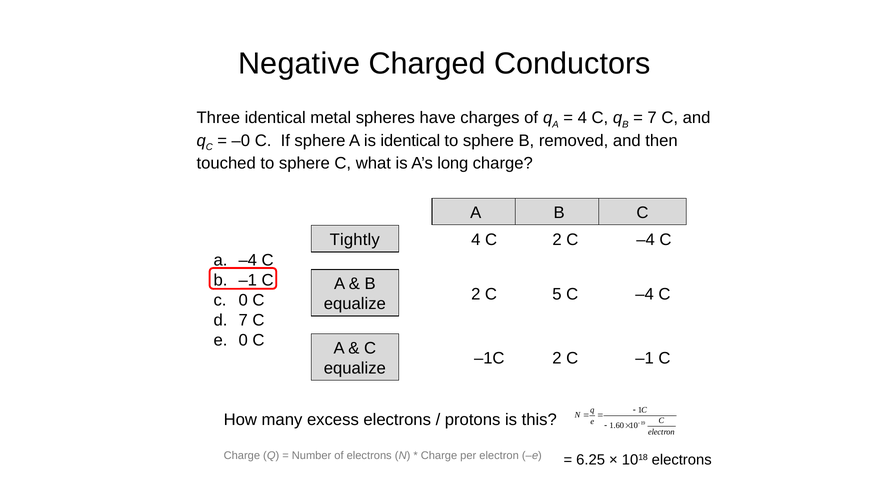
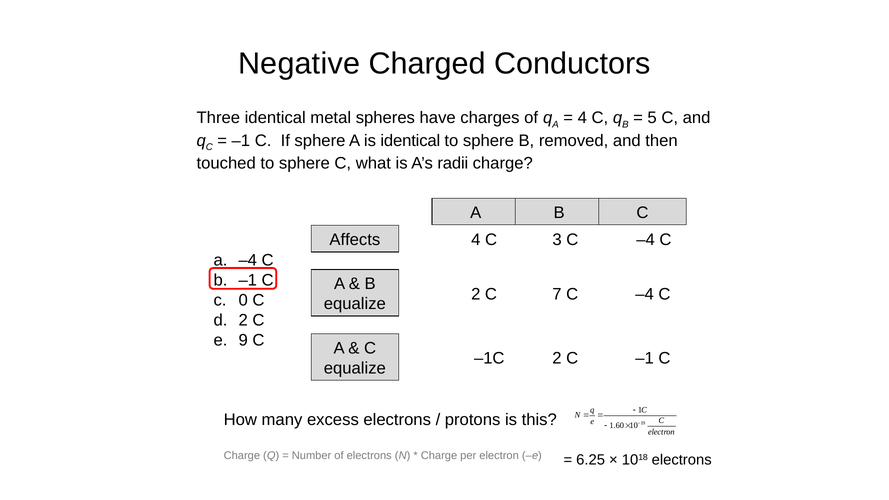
7 at (652, 118): 7 -> 5
–0 at (241, 141): –0 -> –1
long: long -> radii
Tightly: Tightly -> Affects
4 C 2: 2 -> 3
5: 5 -> 7
7 at (243, 320): 7 -> 2
e 0: 0 -> 9
